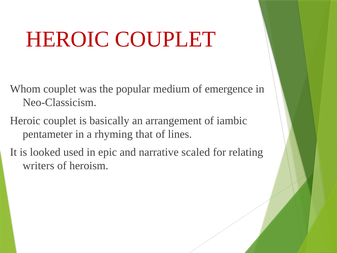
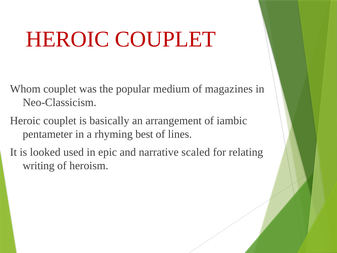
emergence: emergence -> magazines
that: that -> best
writers: writers -> writing
